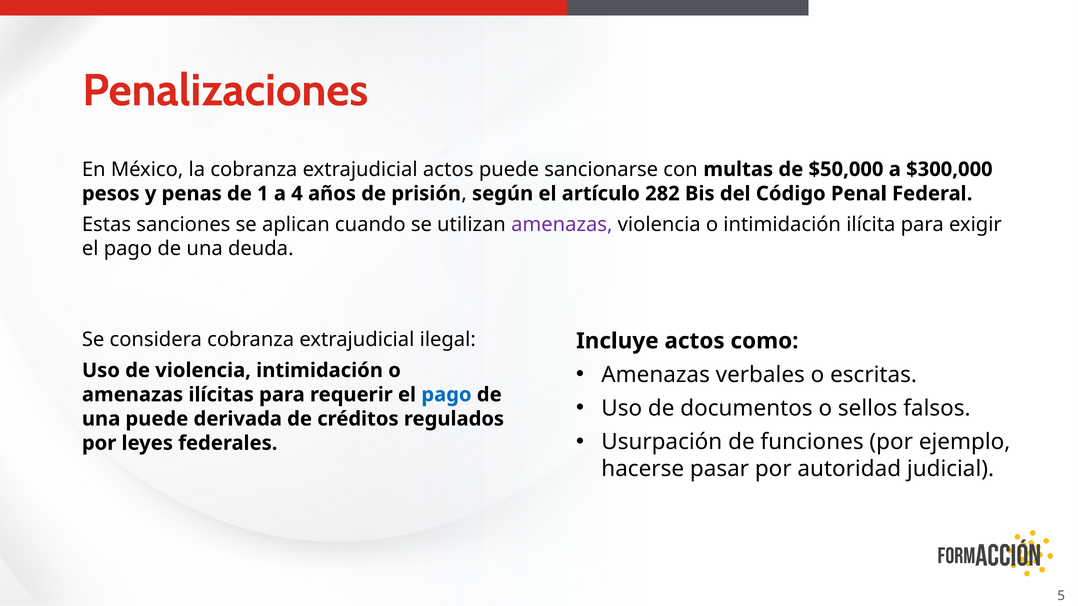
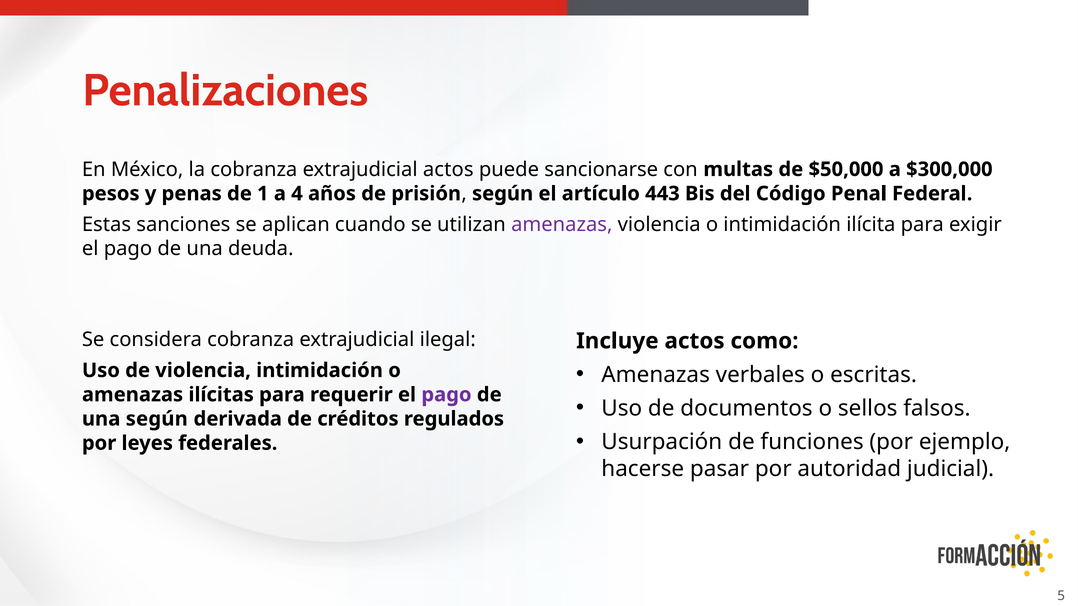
282: 282 -> 443
pago at (446, 395) colour: blue -> purple
una puede: puede -> según
